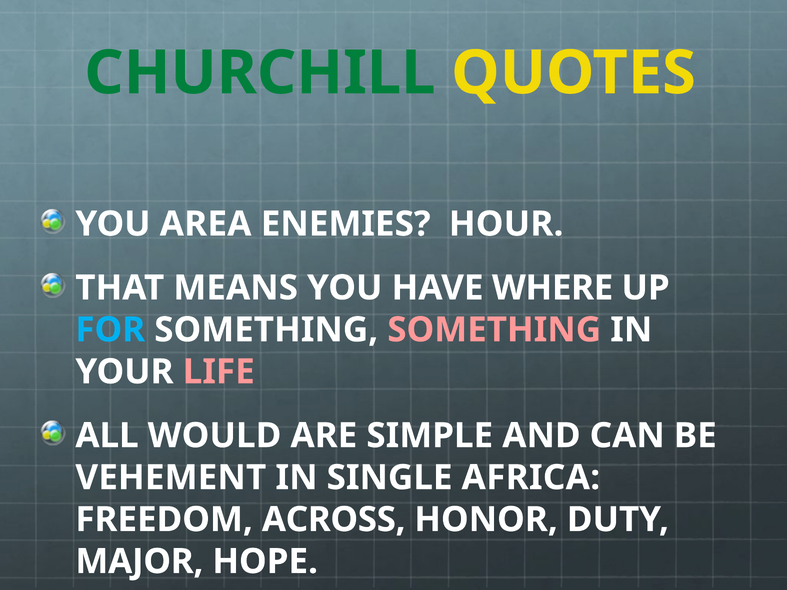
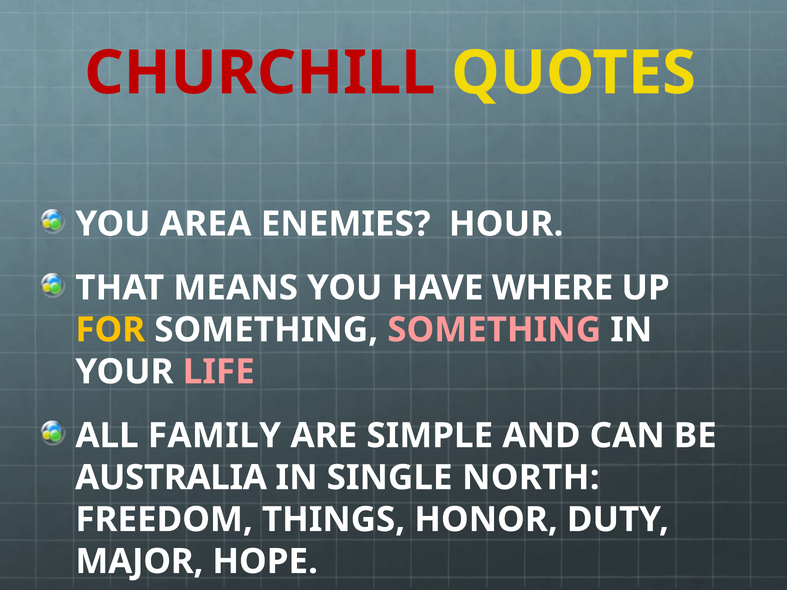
CHURCHILL colour: green -> red
FOR colour: light blue -> yellow
WOULD: WOULD -> FAMILY
VEHEMENT: VEHEMENT -> AUSTRALIA
AFRICA: AFRICA -> NORTH
ACROSS: ACROSS -> THINGS
